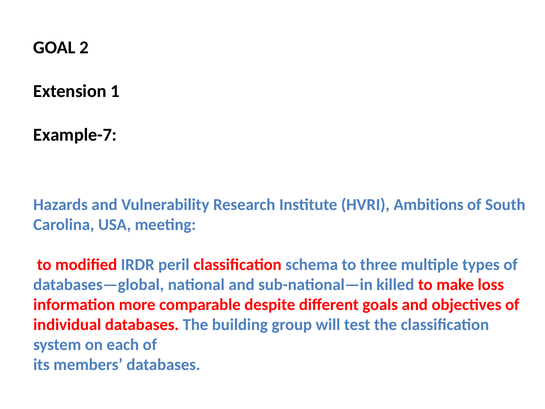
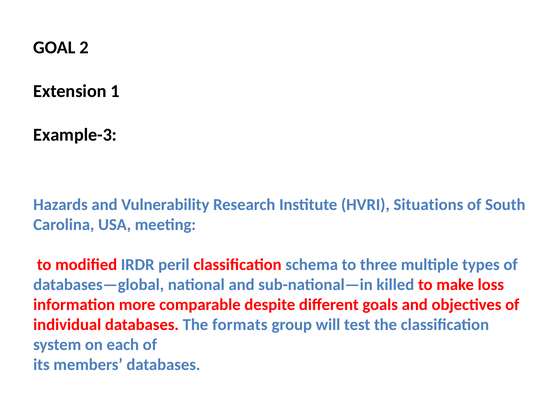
Example-7: Example-7 -> Example-3
Ambitions: Ambitions -> Situations
building: building -> formats
